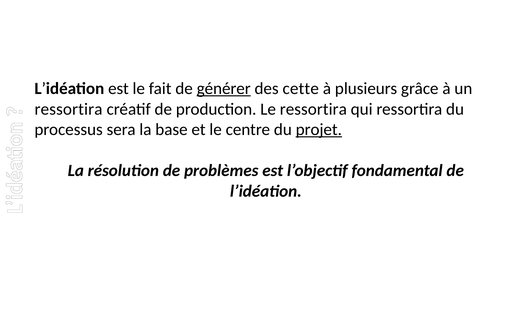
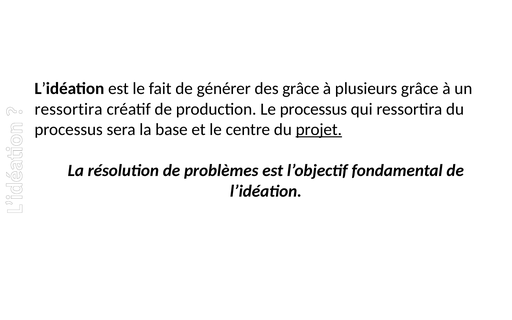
générer underline: present -> none
des cette: cette -> grâce
Le ressortira: ressortira -> processus
